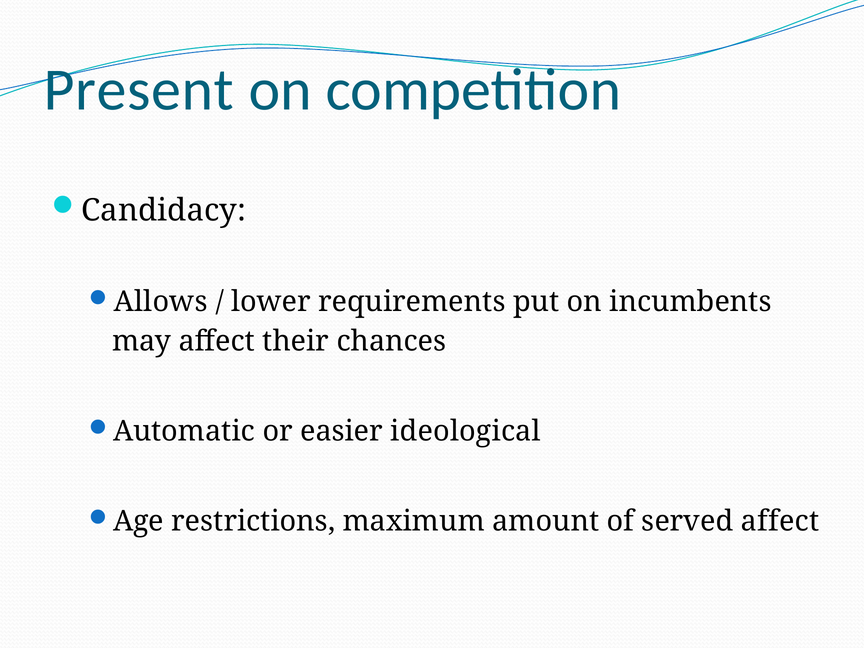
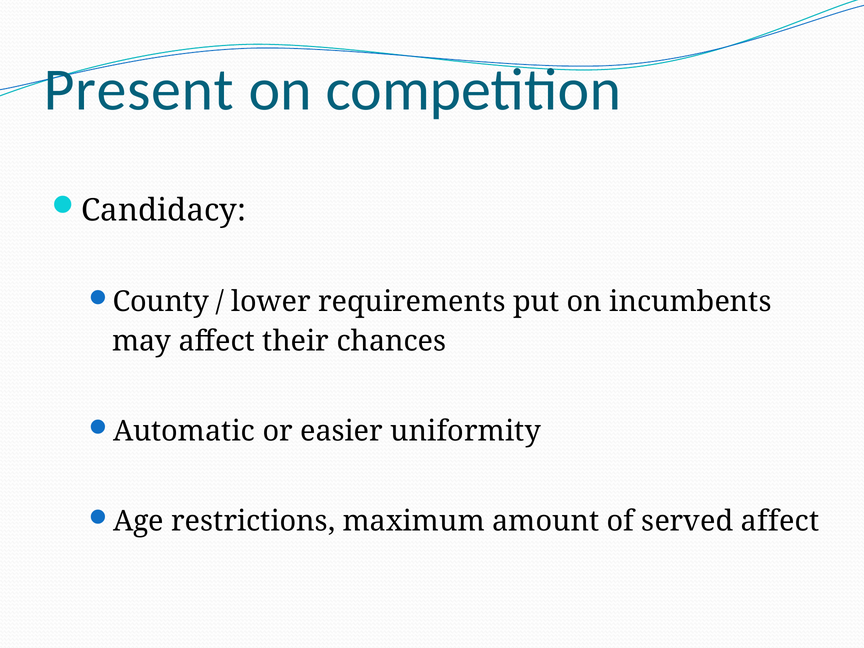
Allows: Allows -> County
ideological: ideological -> uniformity
